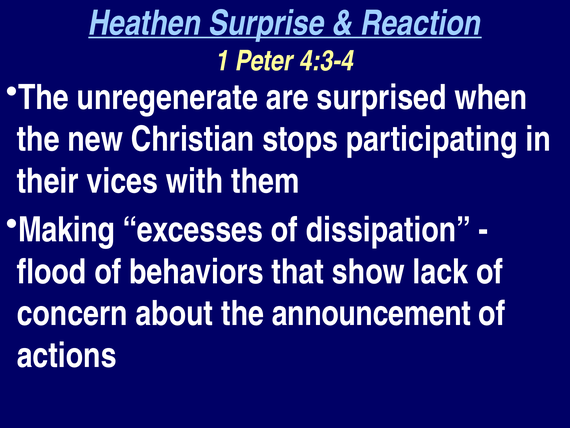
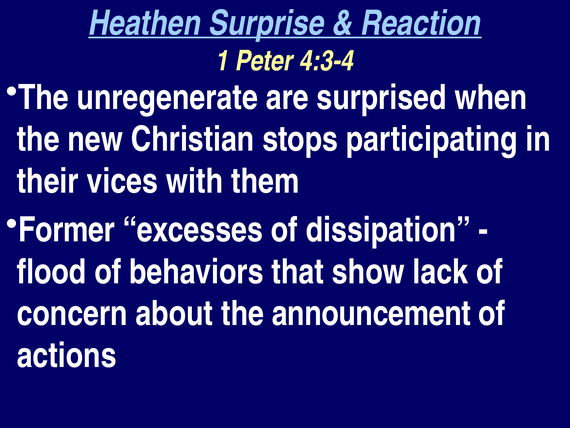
Making: Making -> Former
